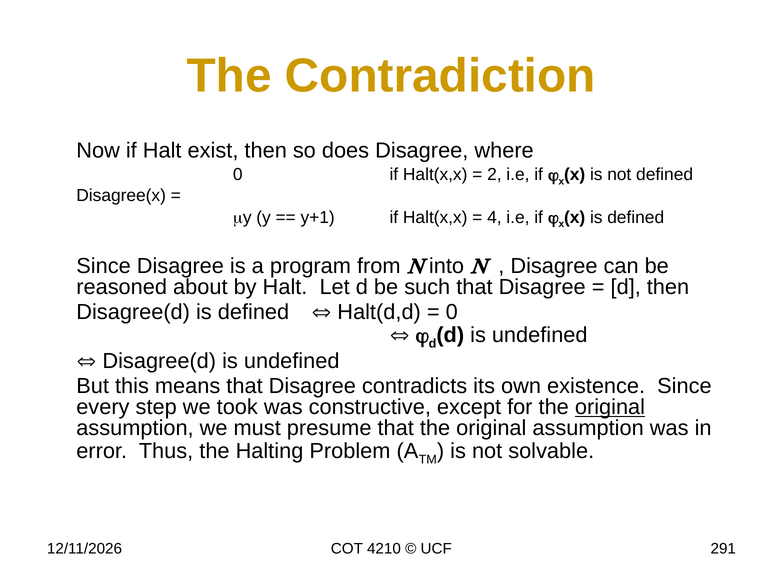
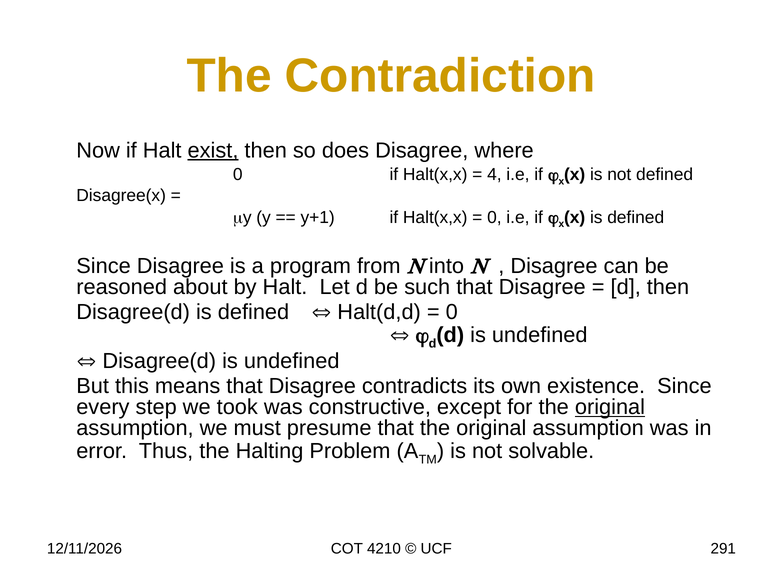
exist underline: none -> present
2: 2 -> 4
4 at (494, 217): 4 -> 0
